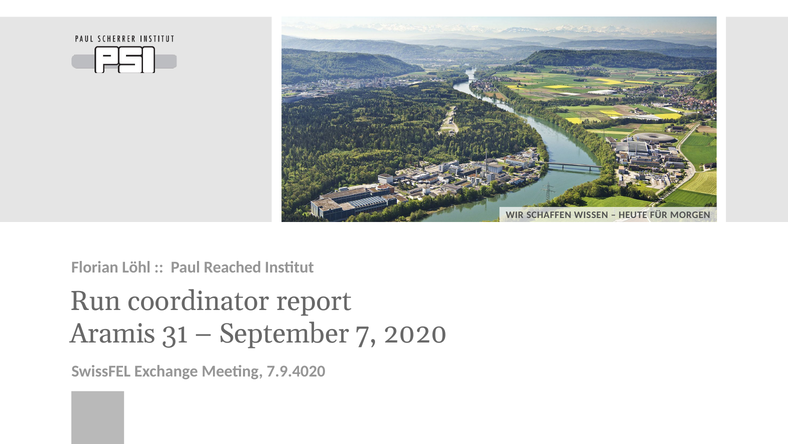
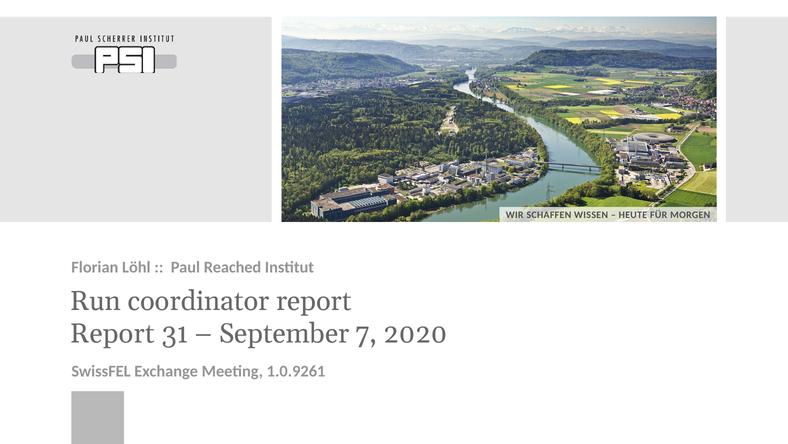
Aramis at (113, 333): Aramis -> Report
7.9.4020: 7.9.4020 -> 1.0.9261
